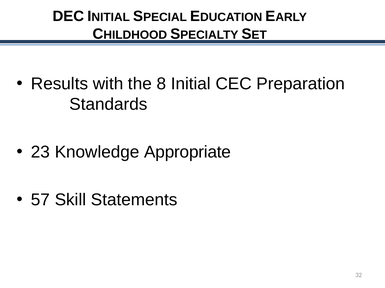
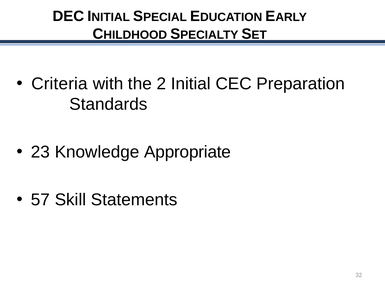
Results: Results -> Criteria
8: 8 -> 2
